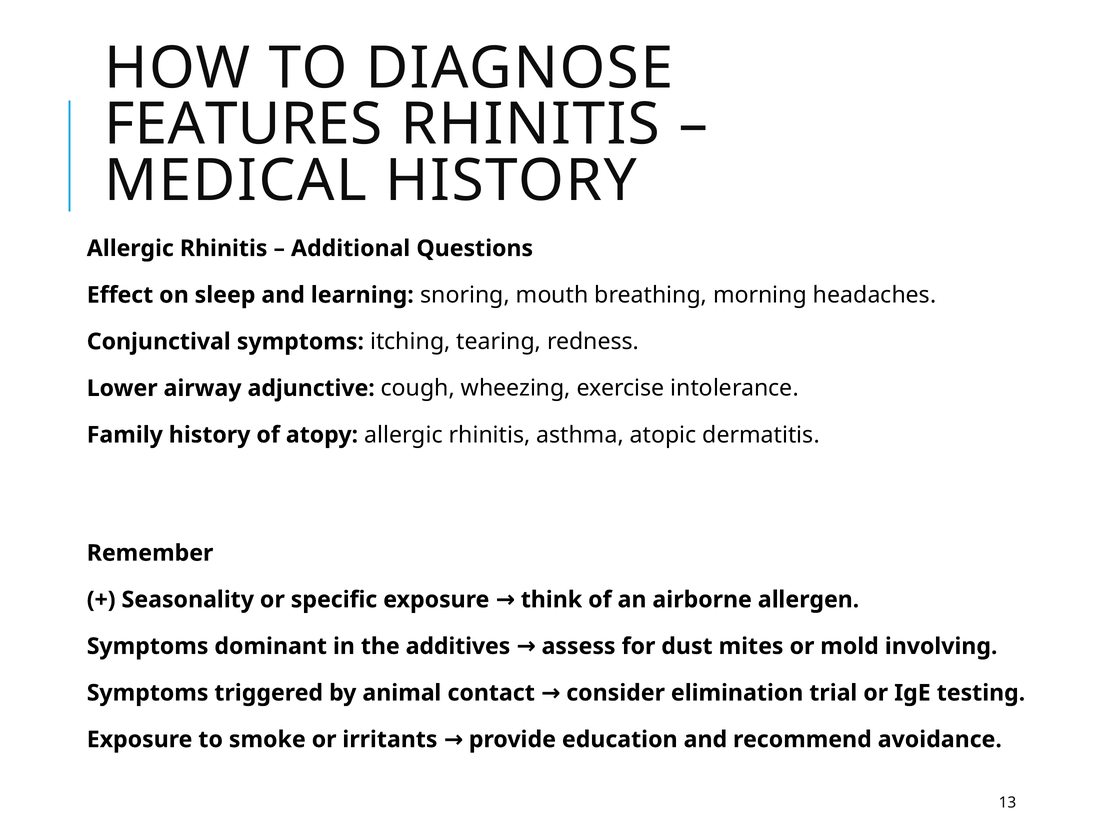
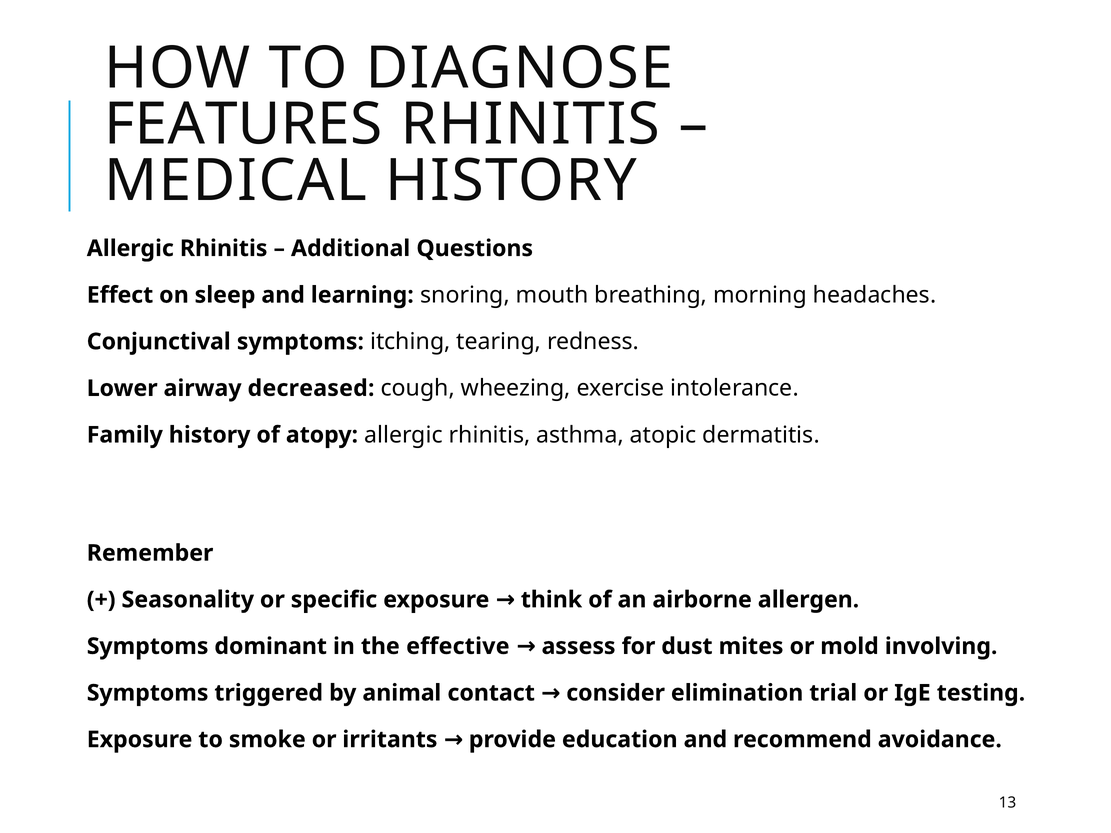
adjunctive: adjunctive -> decreased
additives: additives -> effective
